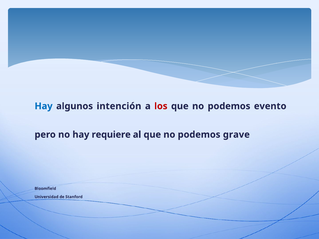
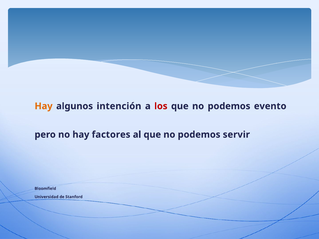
Hay at (44, 106) colour: blue -> orange
requiere: requiere -> factores
grave: grave -> servir
